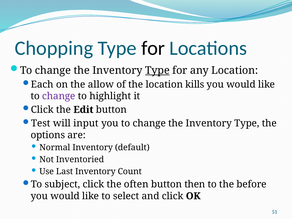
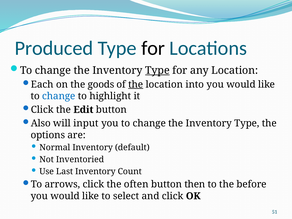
Chopping: Chopping -> Produced
allow: allow -> goods
the at (136, 84) underline: none -> present
kills: kills -> into
change at (59, 96) colour: purple -> blue
Test: Test -> Also
subject: subject -> arrows
